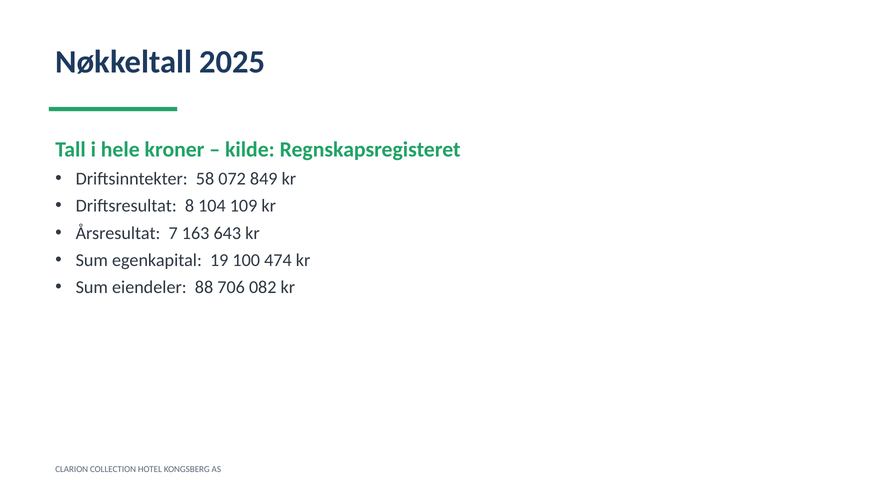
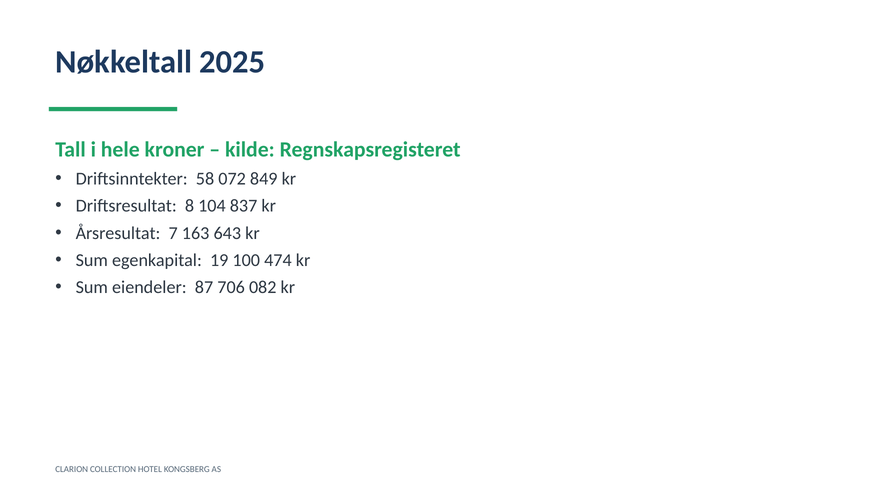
109: 109 -> 837
88: 88 -> 87
